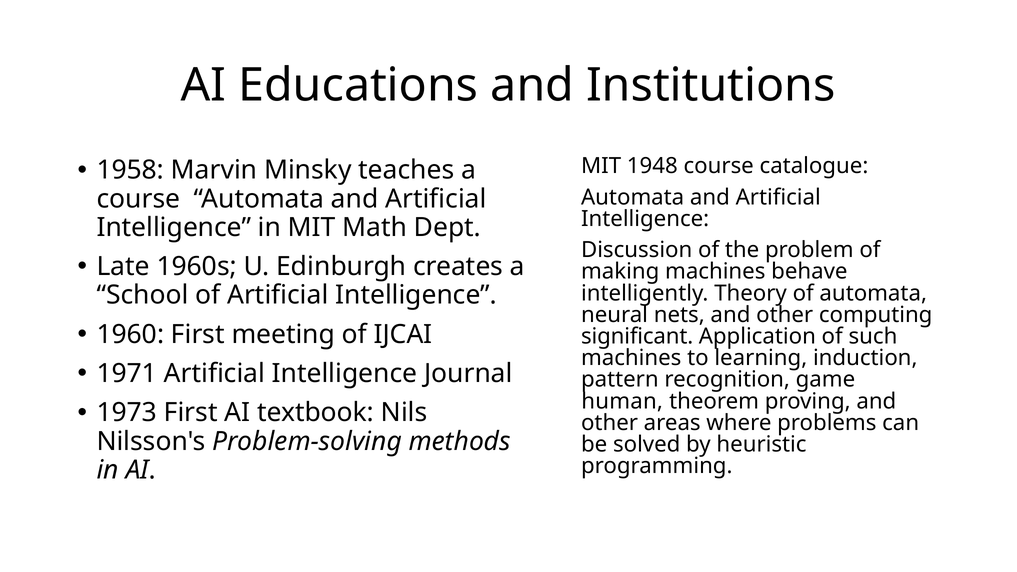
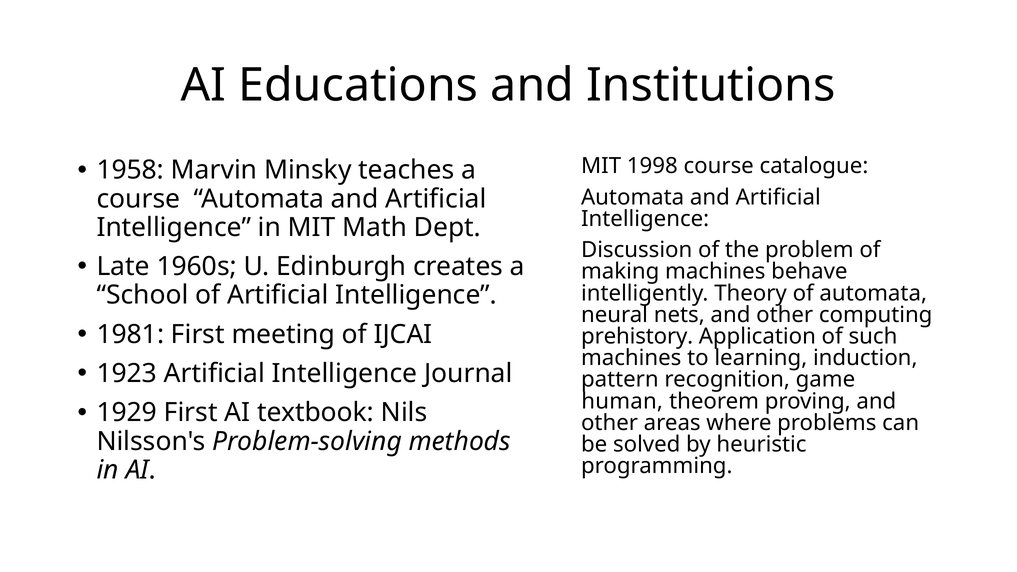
1948: 1948 -> 1998
1960: 1960 -> 1981
significant: significant -> prehistory
1971: 1971 -> 1923
1973: 1973 -> 1929
